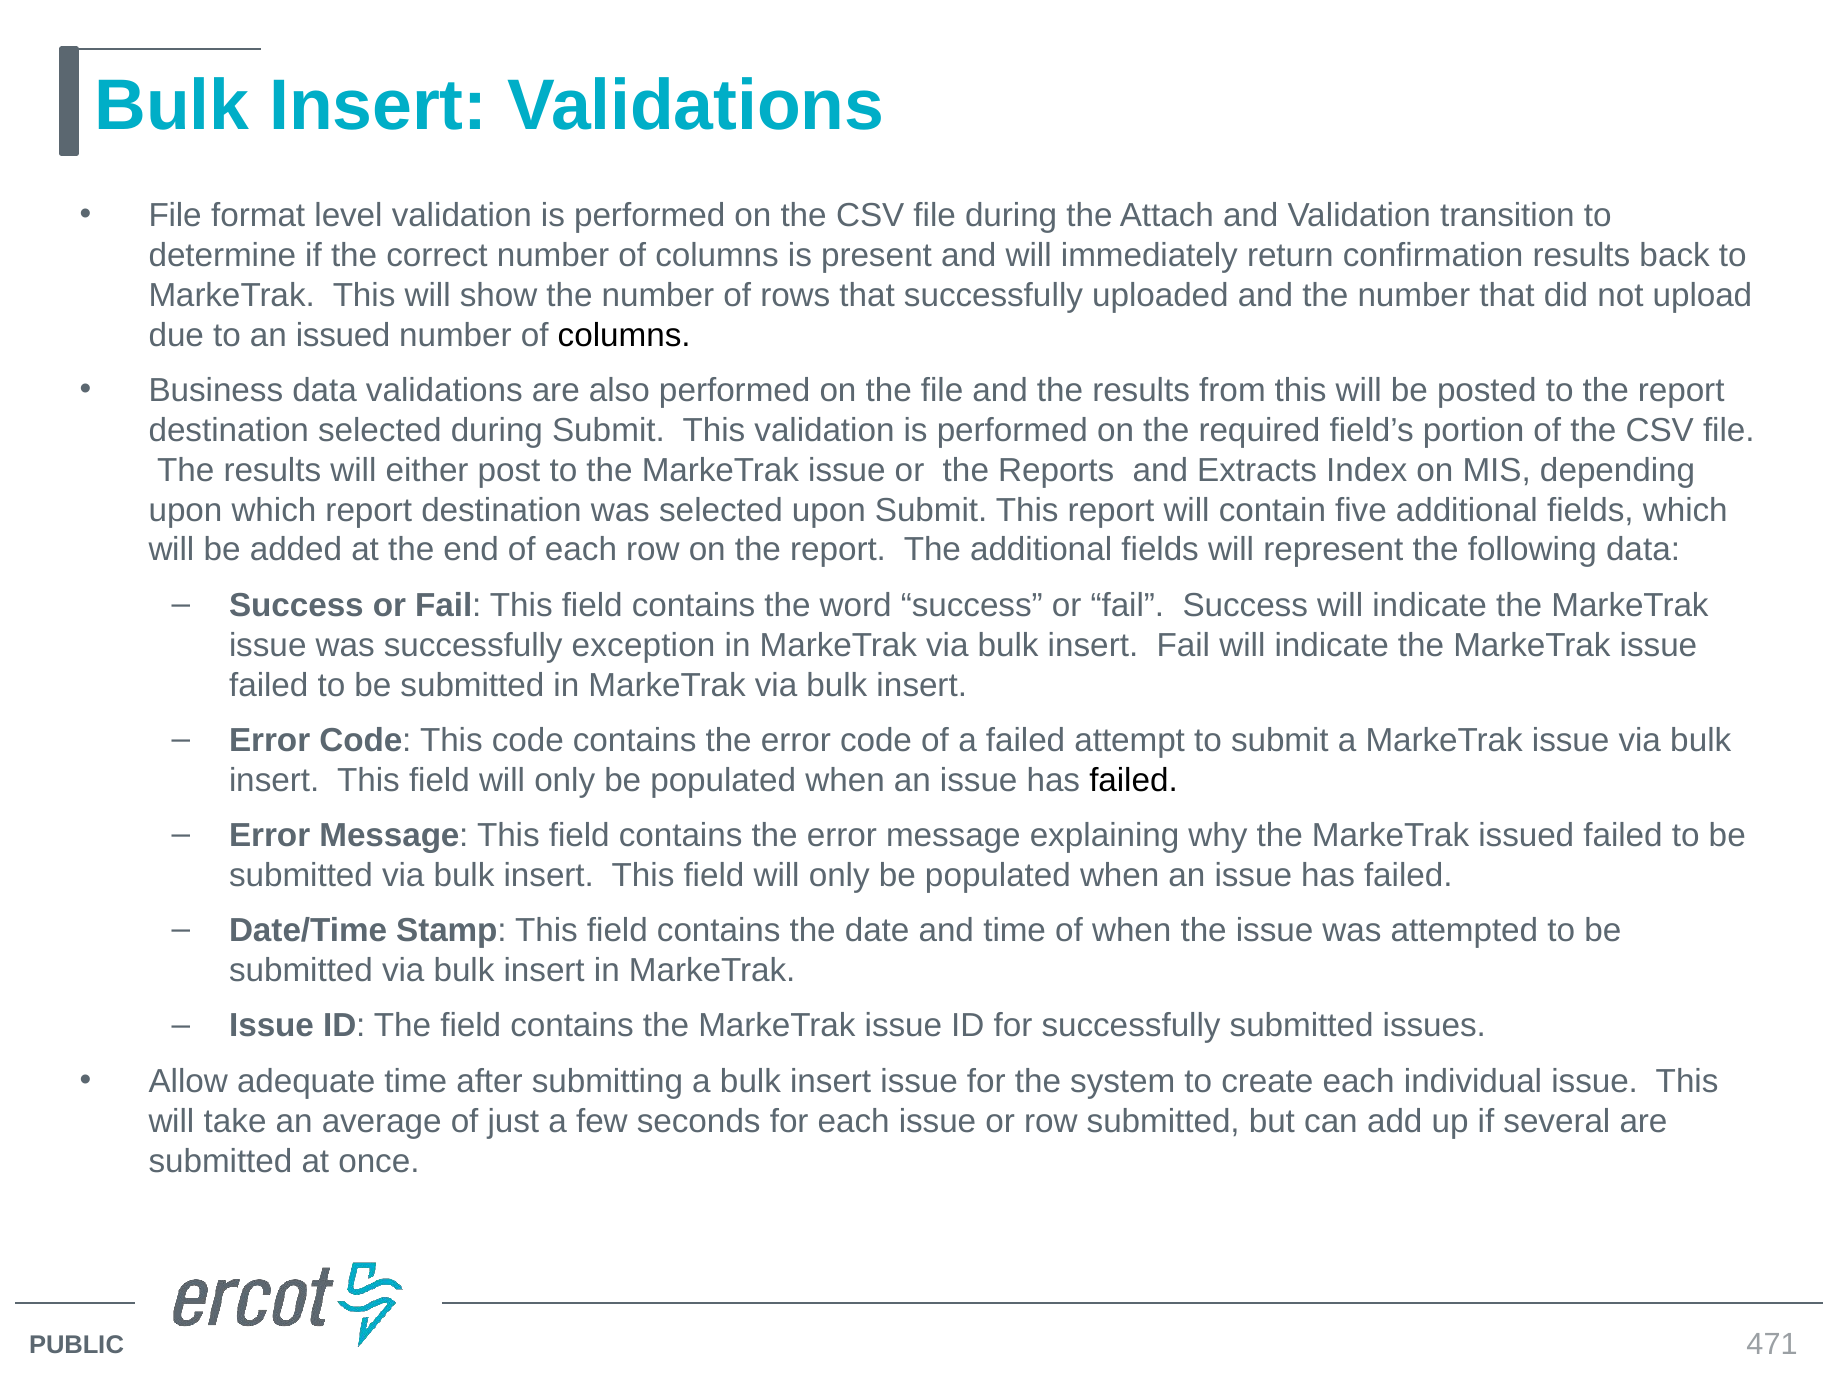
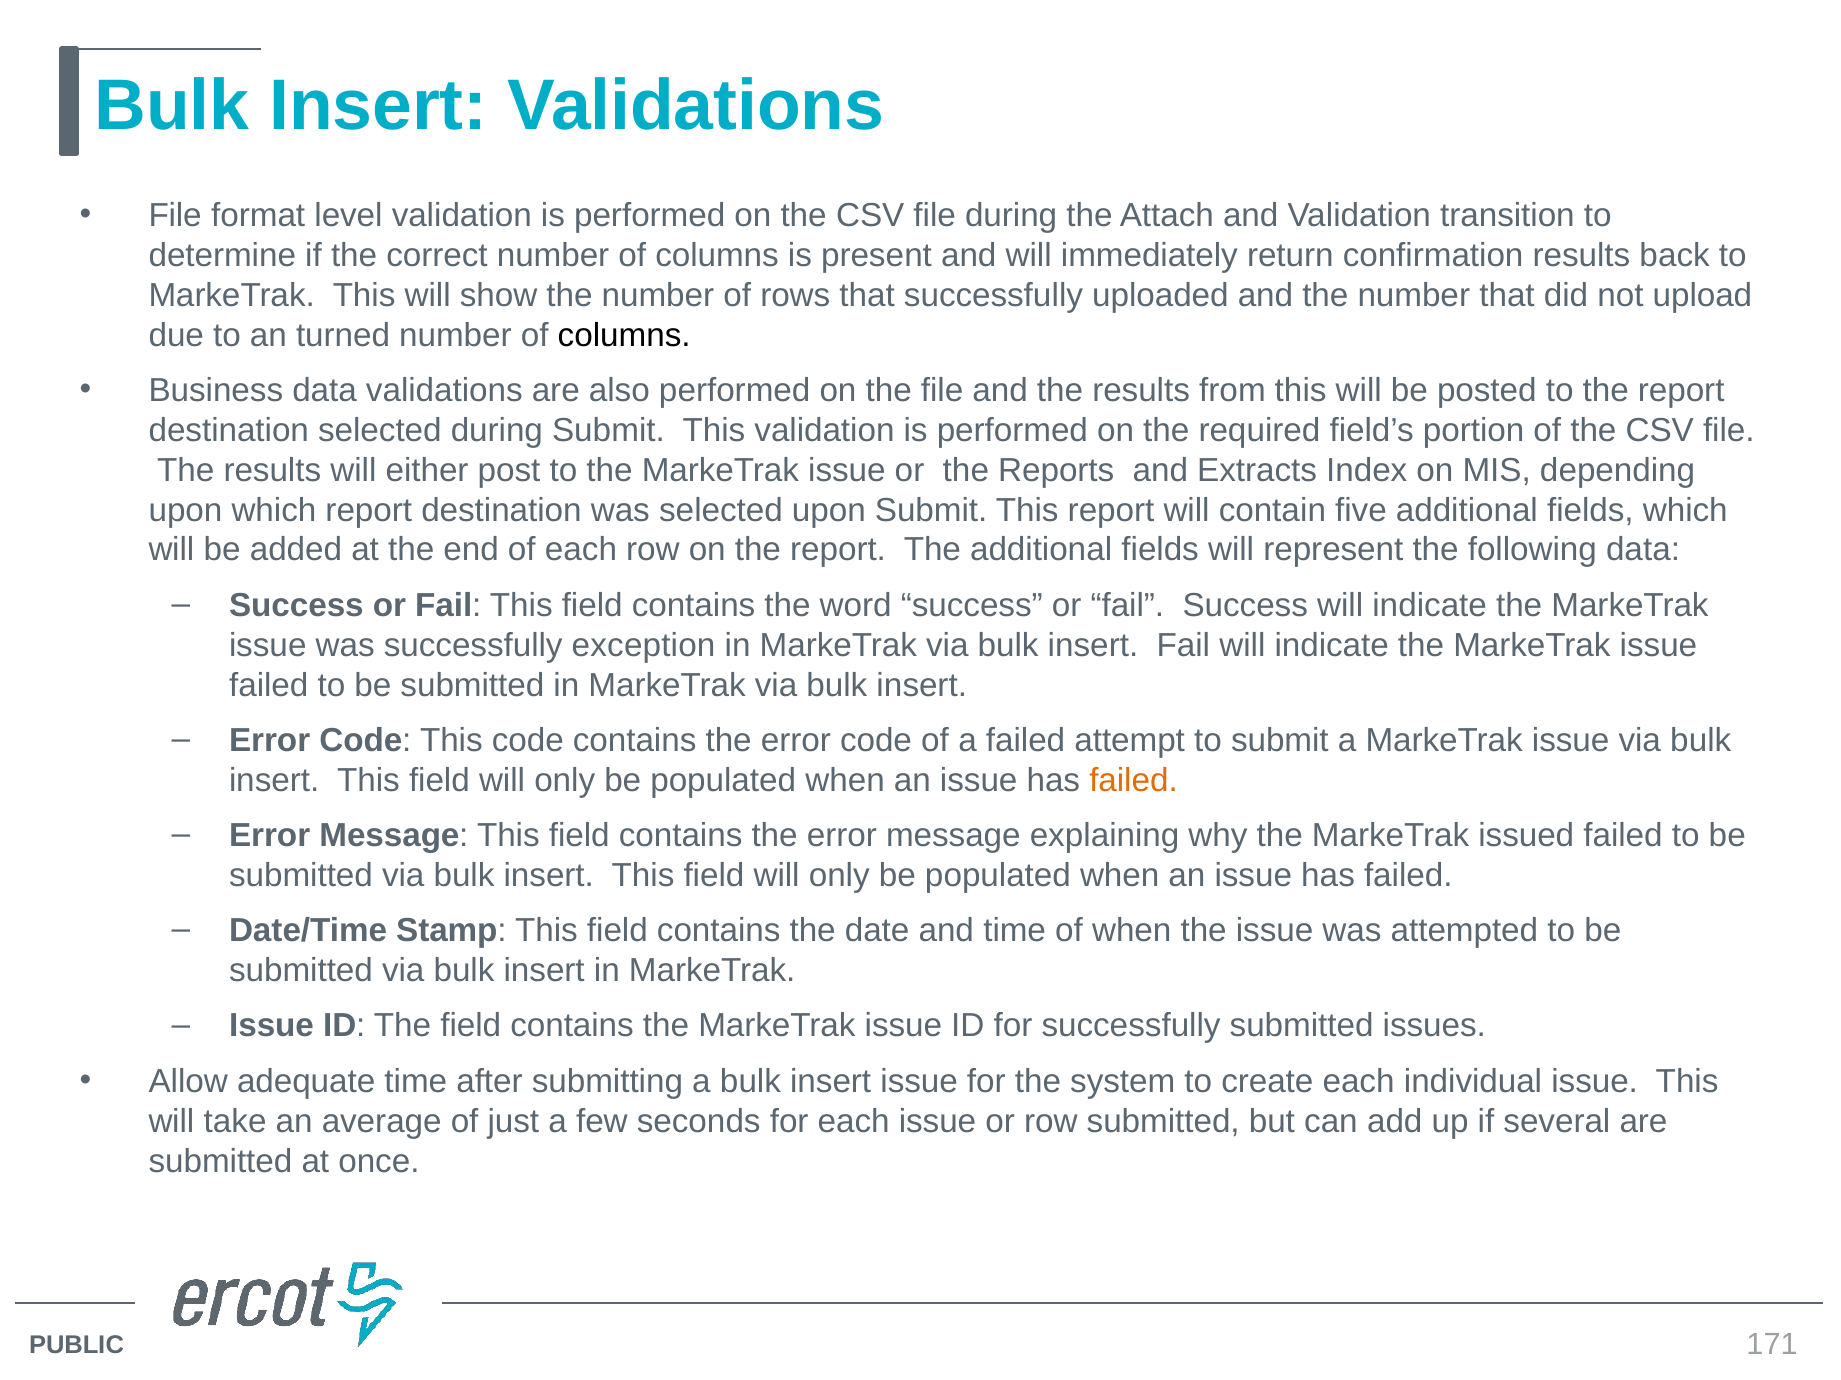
an issued: issued -> turned
failed at (1133, 781) colour: black -> orange
471: 471 -> 171
